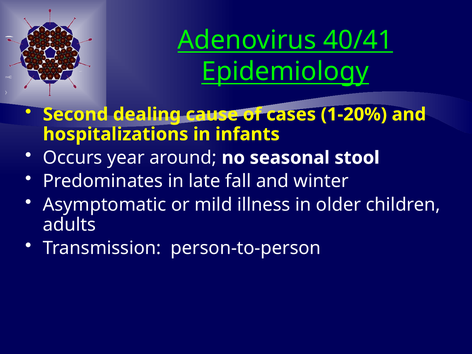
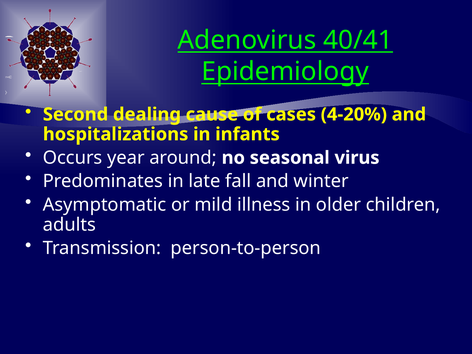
1-20%: 1-20% -> 4-20%
stool: stool -> virus
